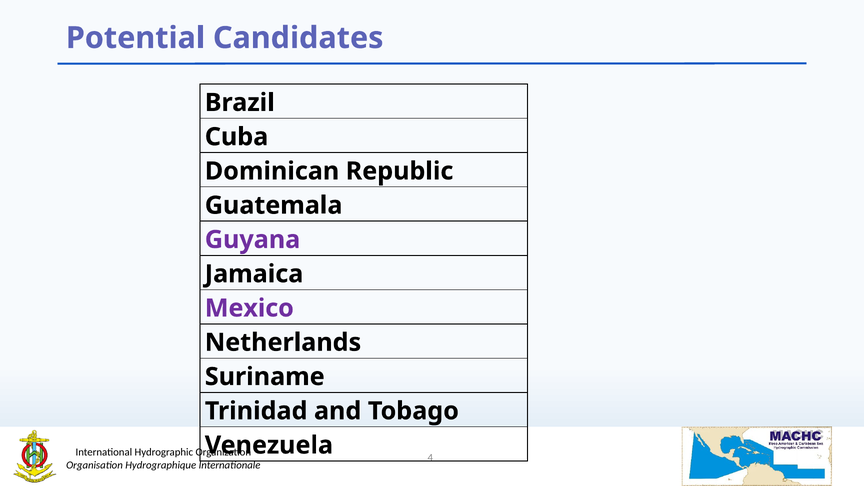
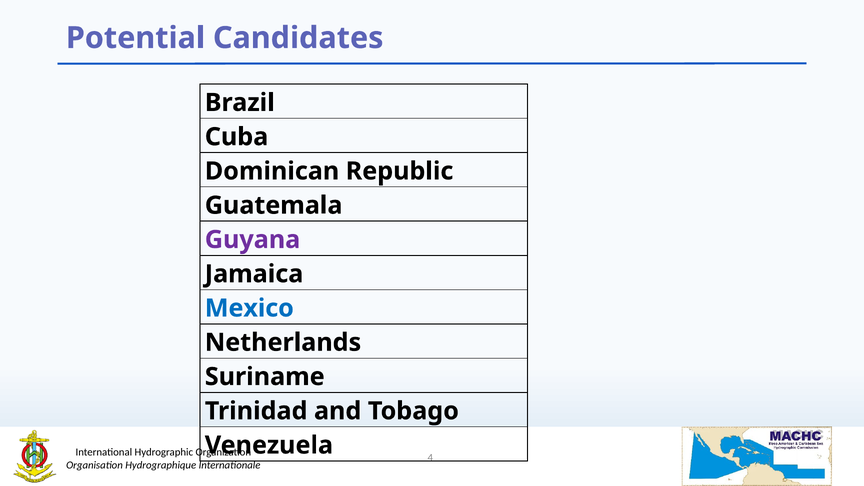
Mexico colour: purple -> blue
